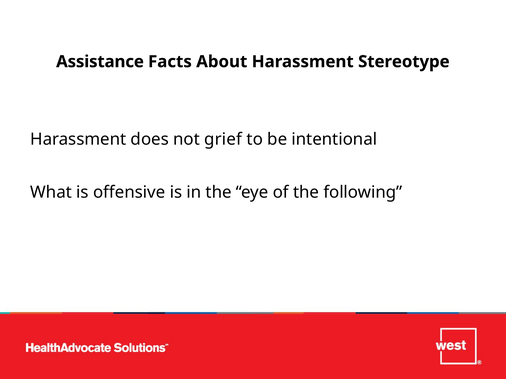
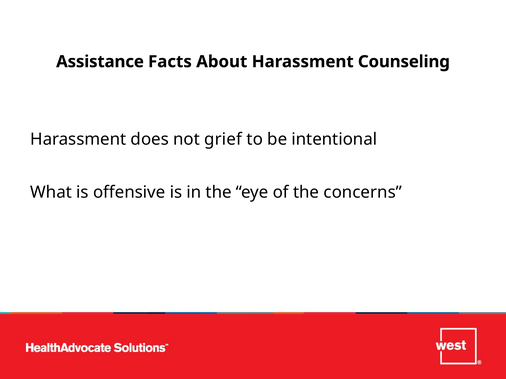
Stereotype: Stereotype -> Counseling
following: following -> concerns
